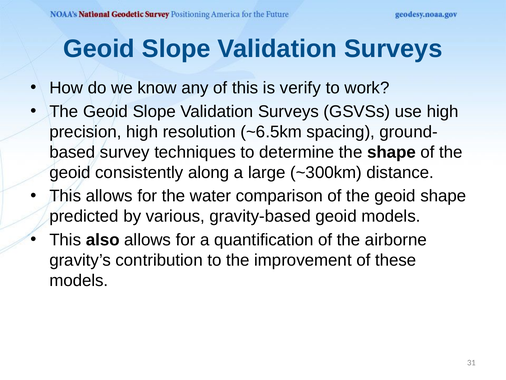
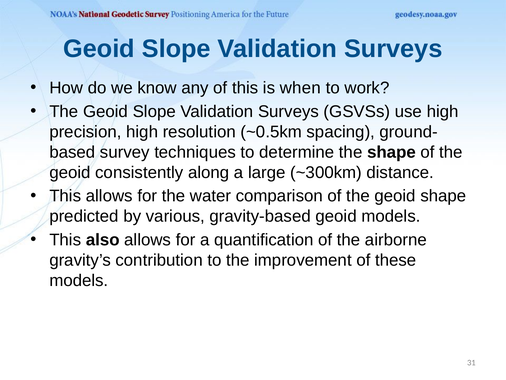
verify: verify -> when
~6.5km: ~6.5km -> ~0.5km
